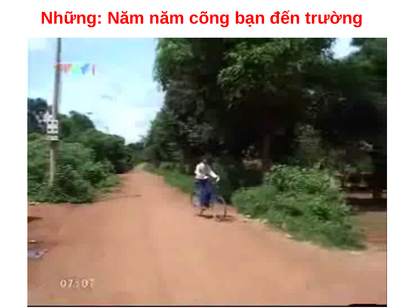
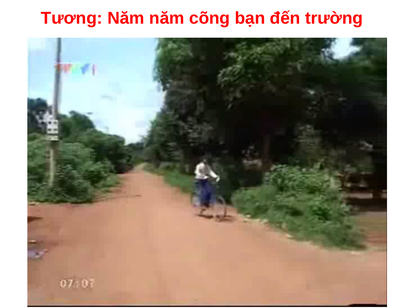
Những: Những -> Tương
